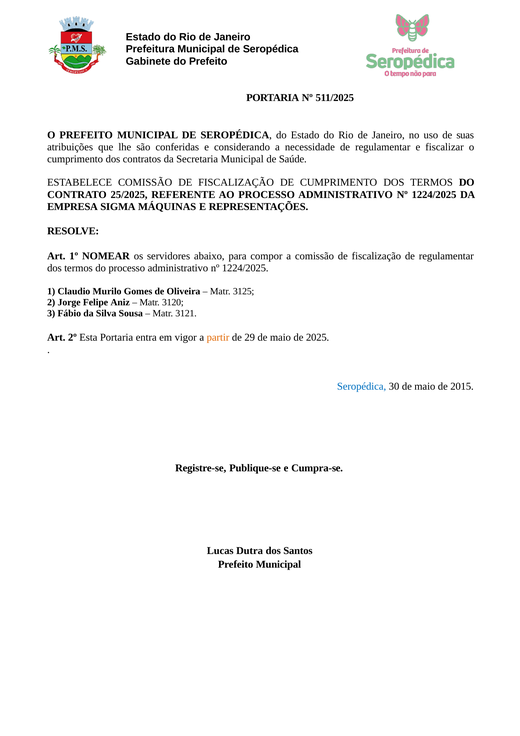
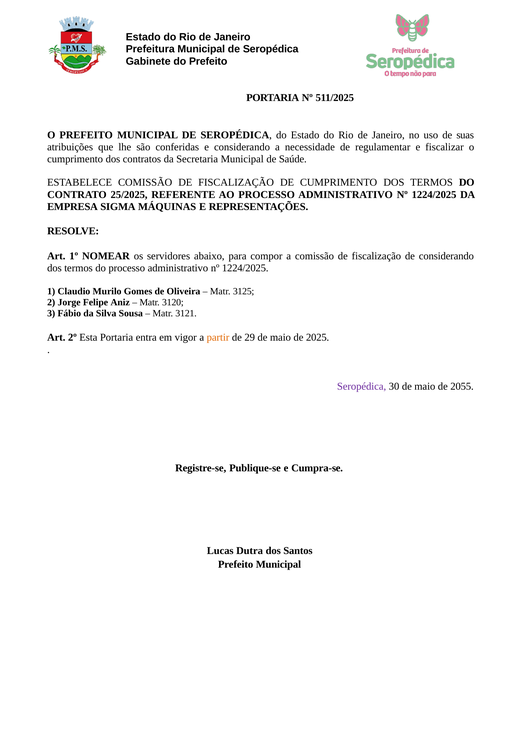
fiscalização de regulamentar: regulamentar -> considerando
Seropédica at (362, 386) colour: blue -> purple
2015: 2015 -> 2055
